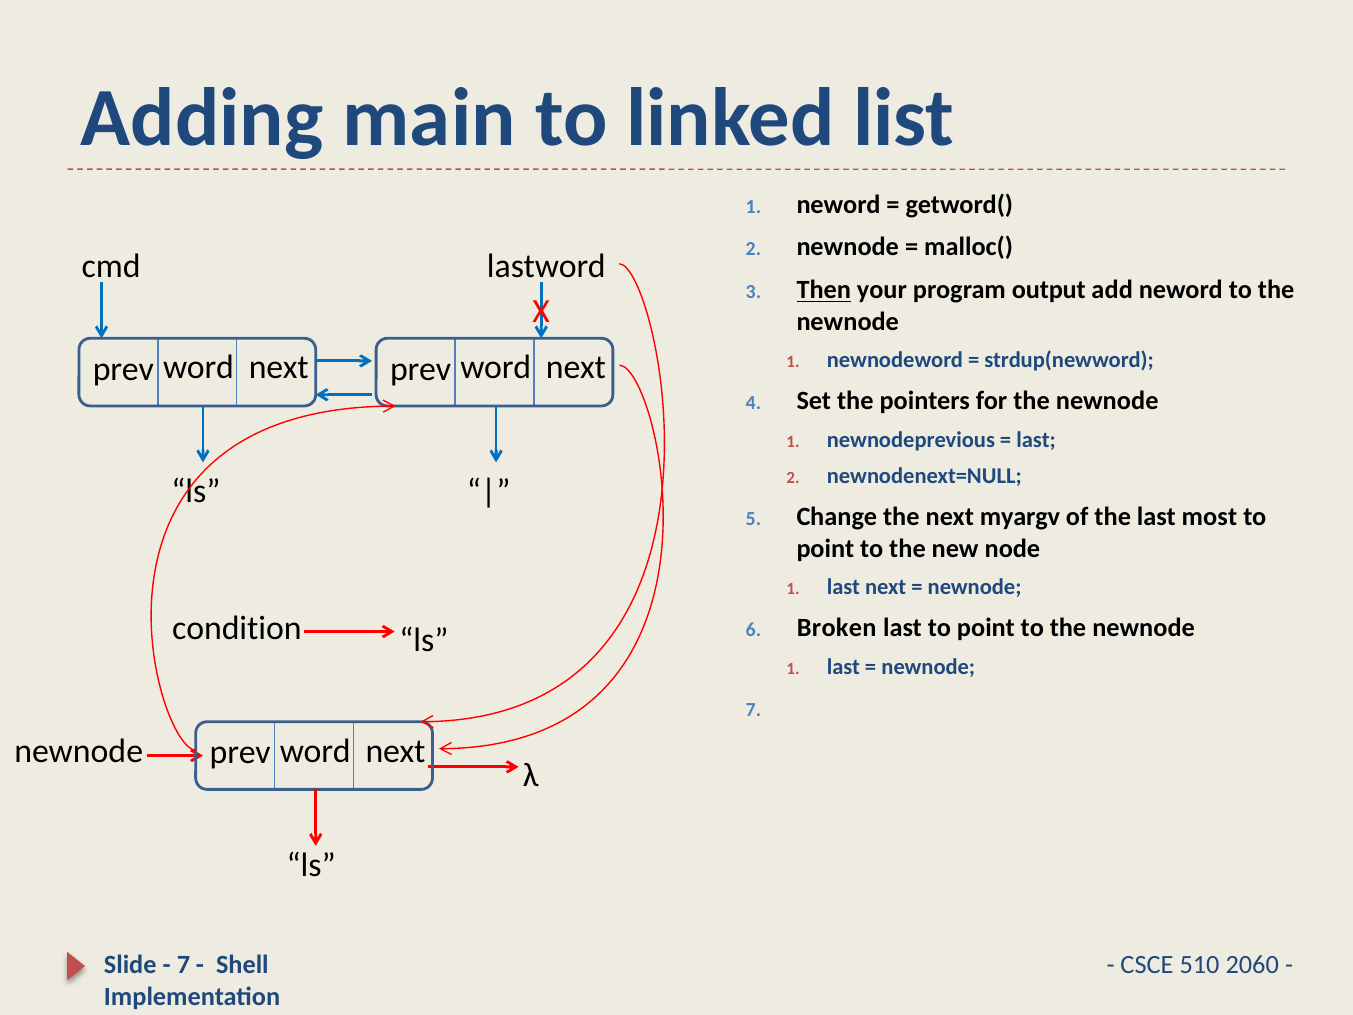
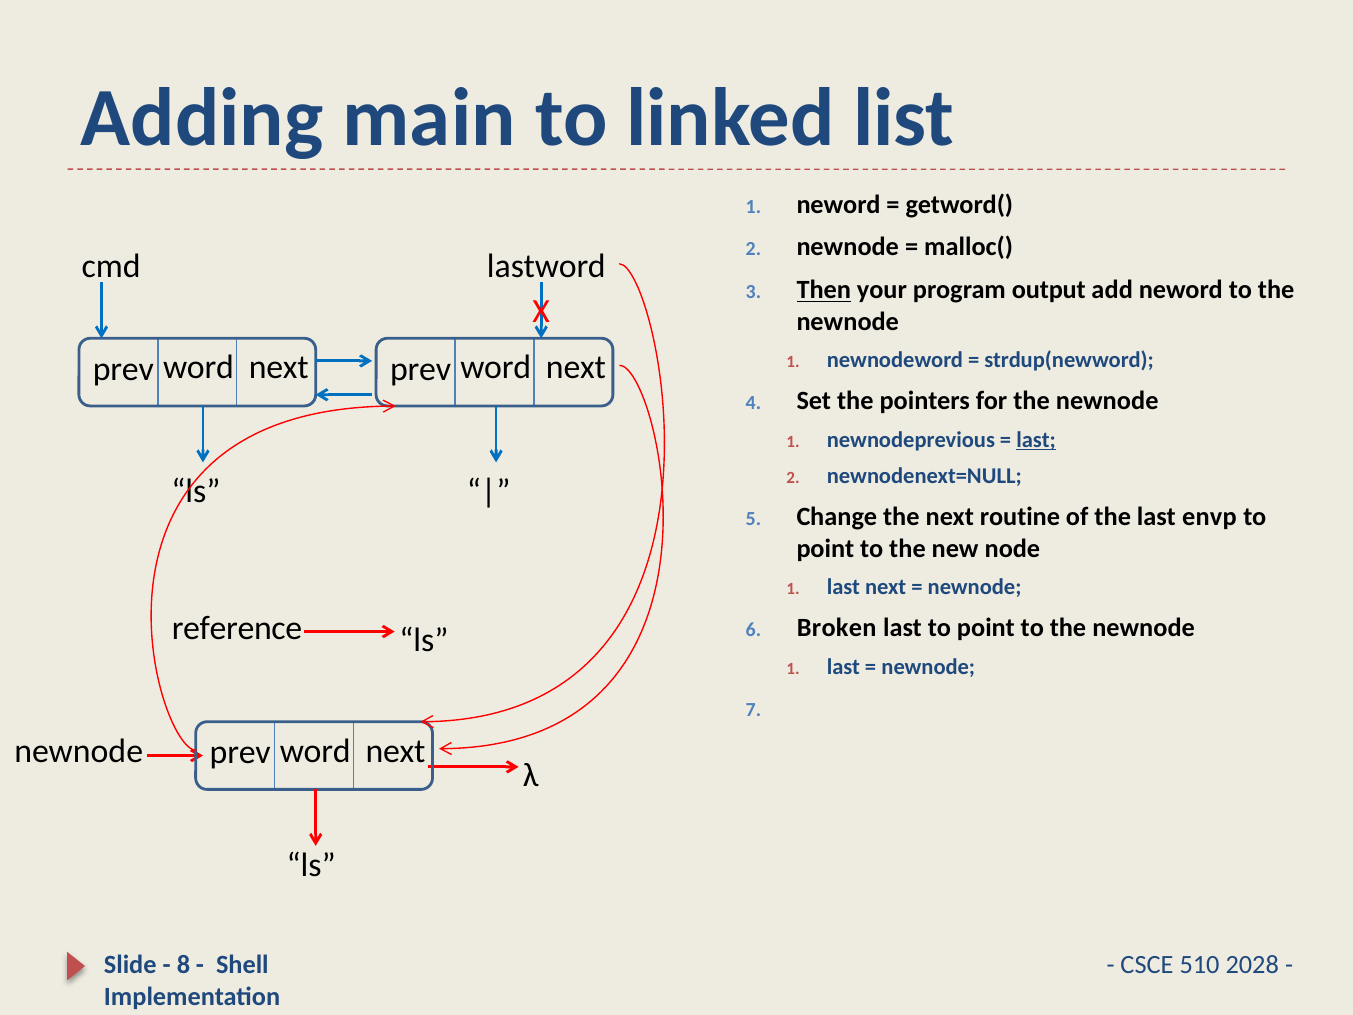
last at (1036, 440) underline: none -> present
myargv: myargv -> routine
most: most -> envp
condition: condition -> reference
7 at (183, 965): 7 -> 8
2060: 2060 -> 2028
